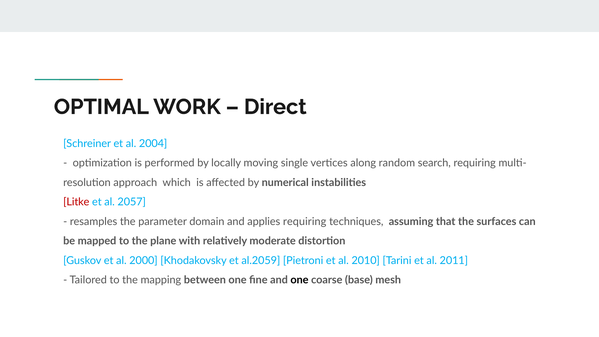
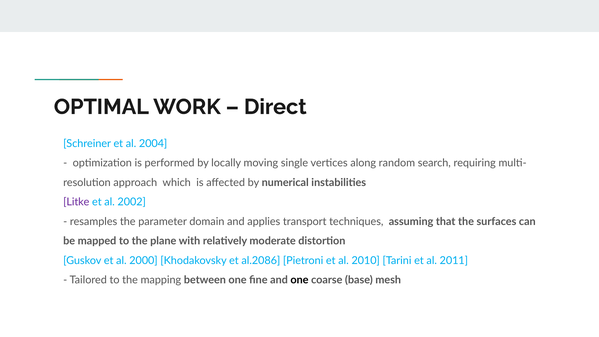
Litke colour: red -> purple
2057: 2057 -> 2002
applies requiring: requiring -> transport
al.2059: al.2059 -> al.2086
